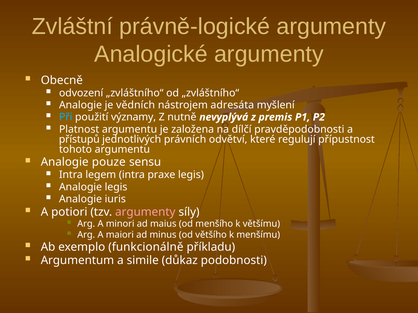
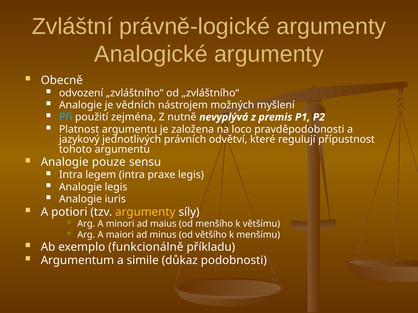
adresáta: adresáta -> možných
významy: významy -> zejména
dílčí: dílčí -> loco
přístupů: přístupů -> jazykový
argumenty at (145, 212) colour: pink -> yellow
